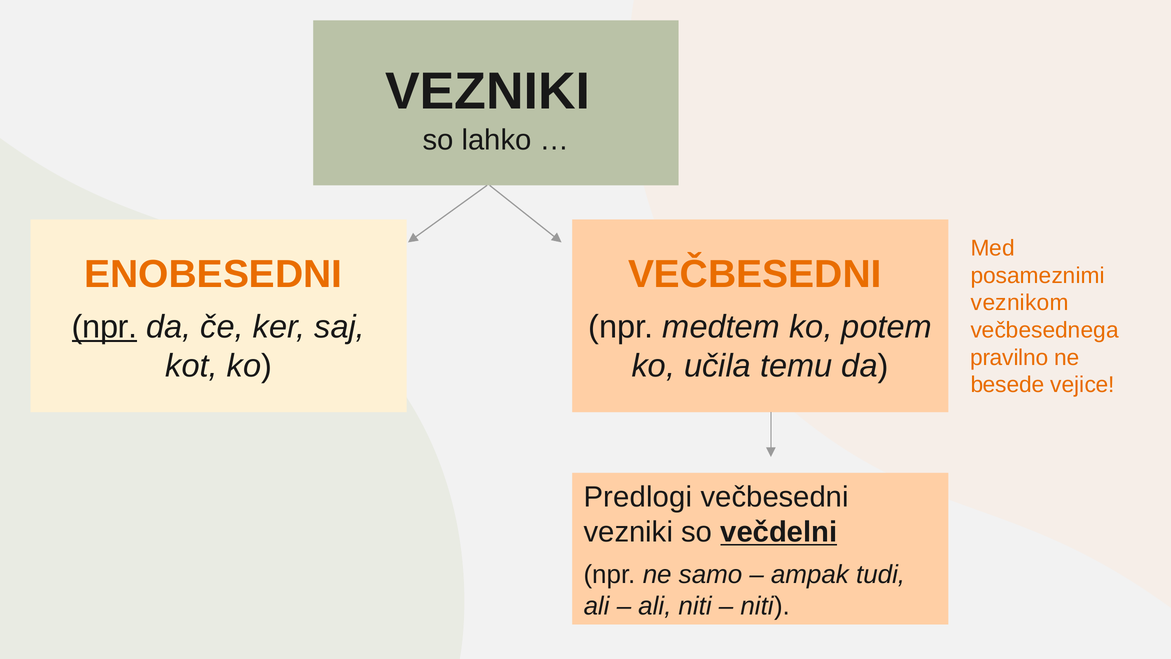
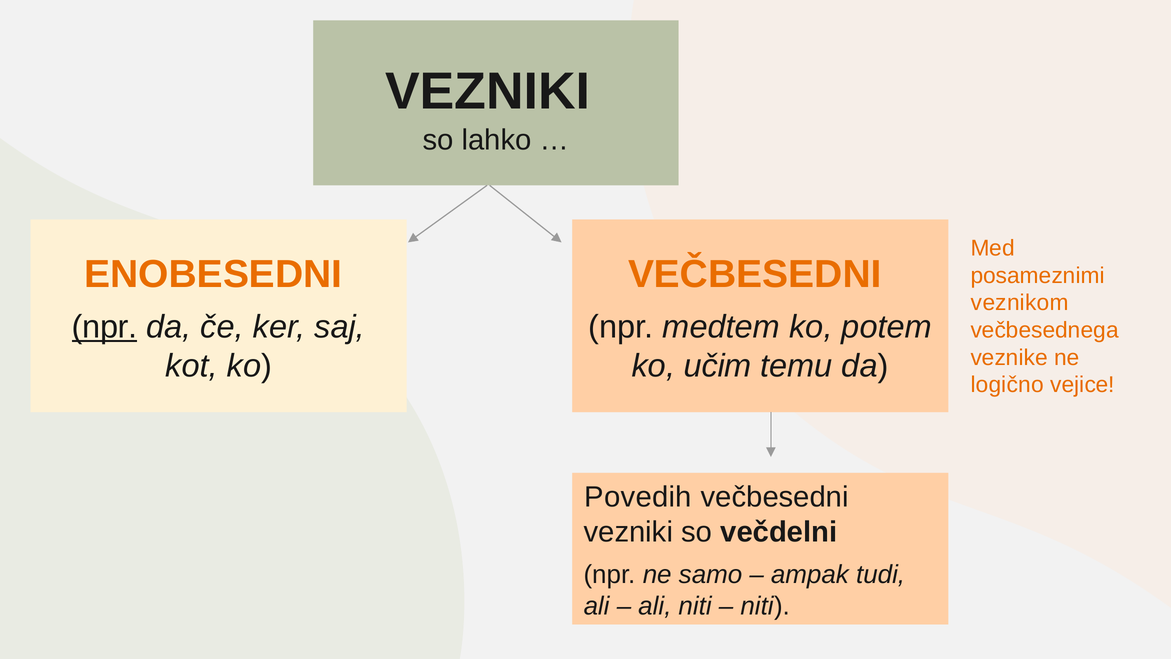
pravilno: pravilno -> veznike
učila: učila -> učim
besede: besede -> logično
Predlogi: Predlogi -> Povedih
večdelni underline: present -> none
